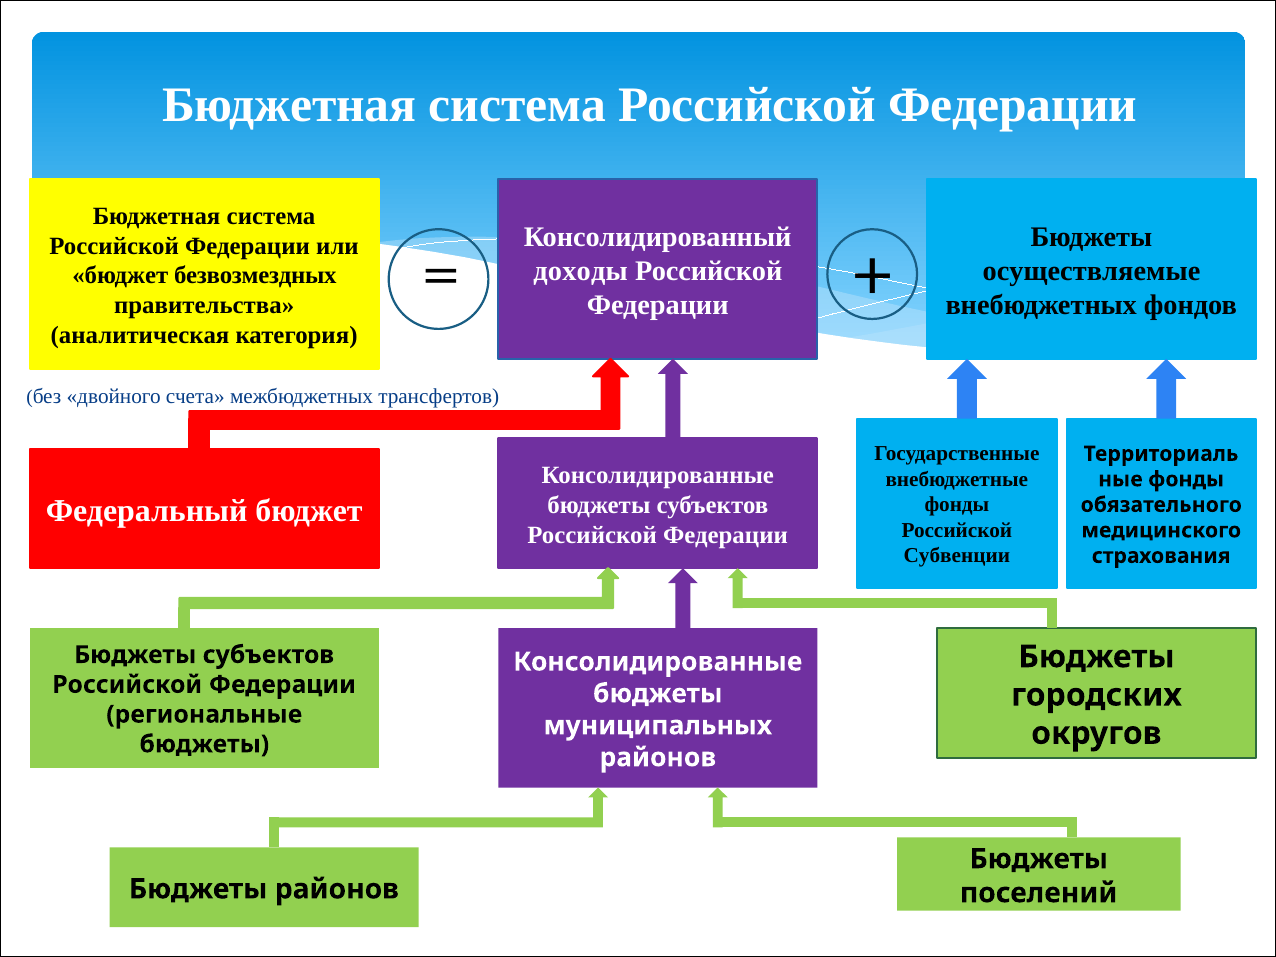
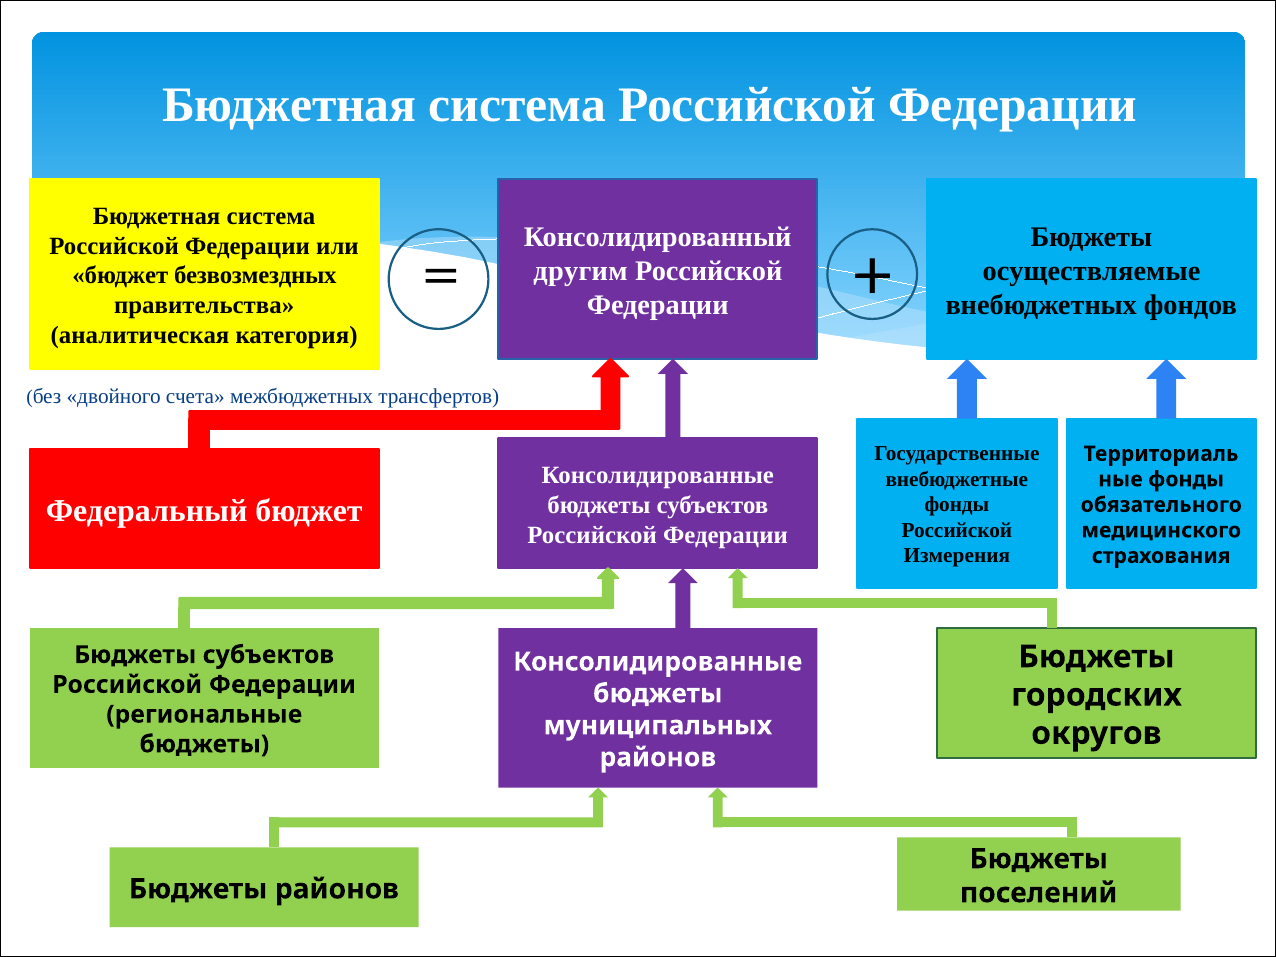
доходы: доходы -> другим
Субвенции: Субвенции -> Измерения
